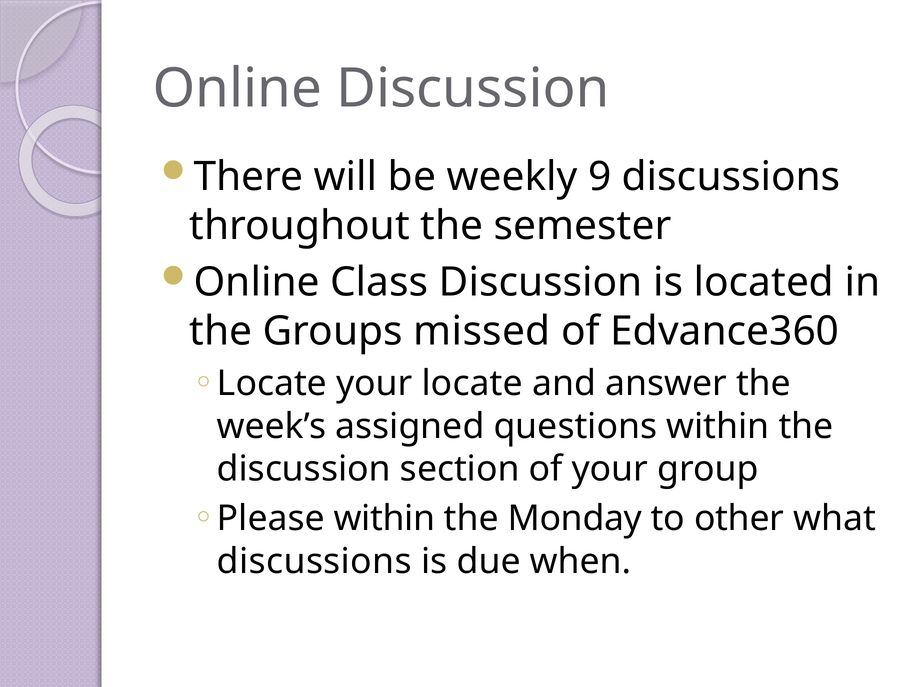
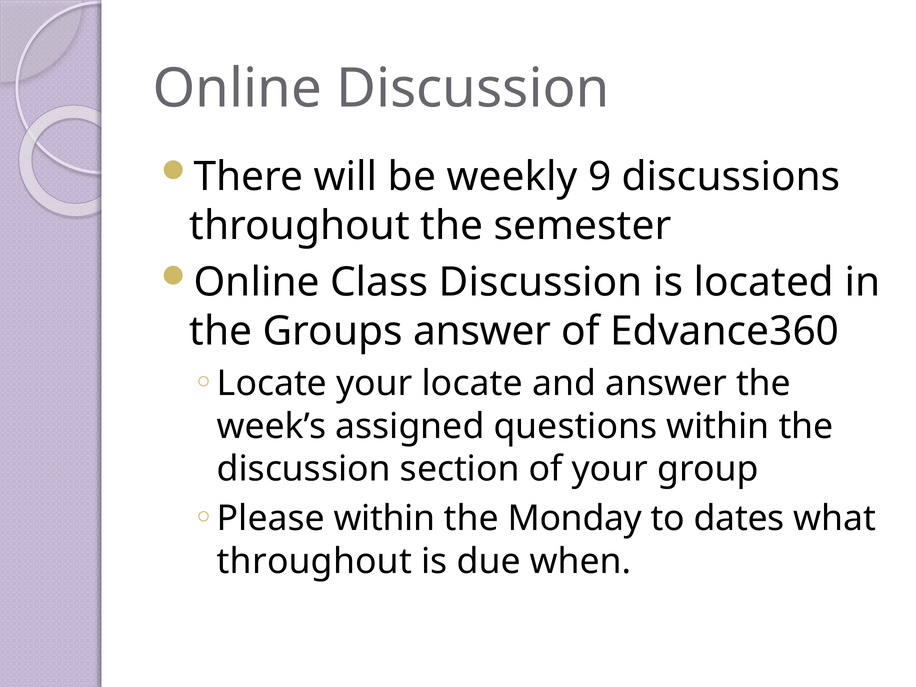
Groups missed: missed -> answer
other: other -> dates
discussions at (314, 561): discussions -> throughout
